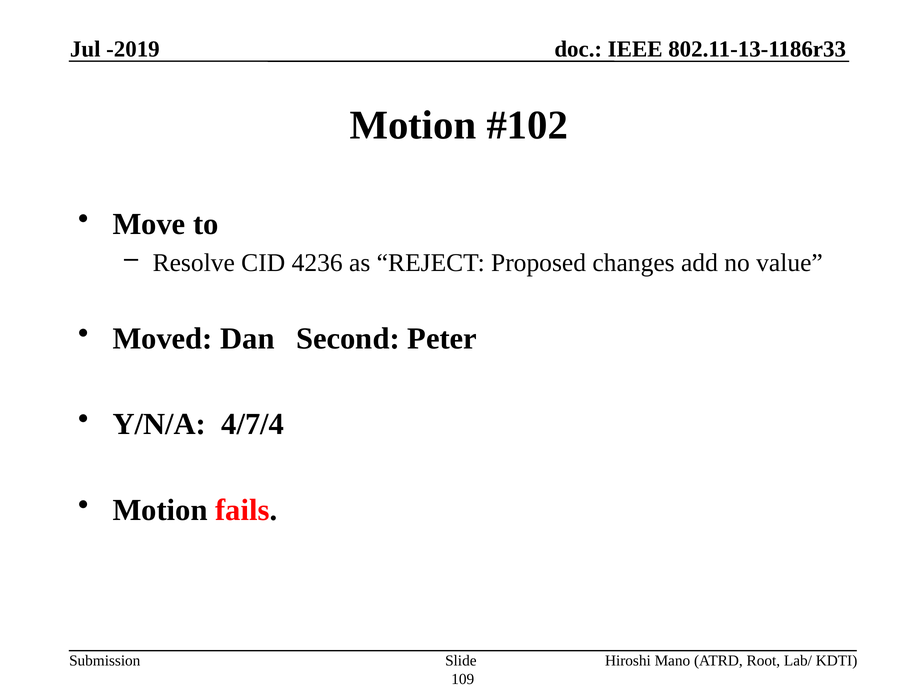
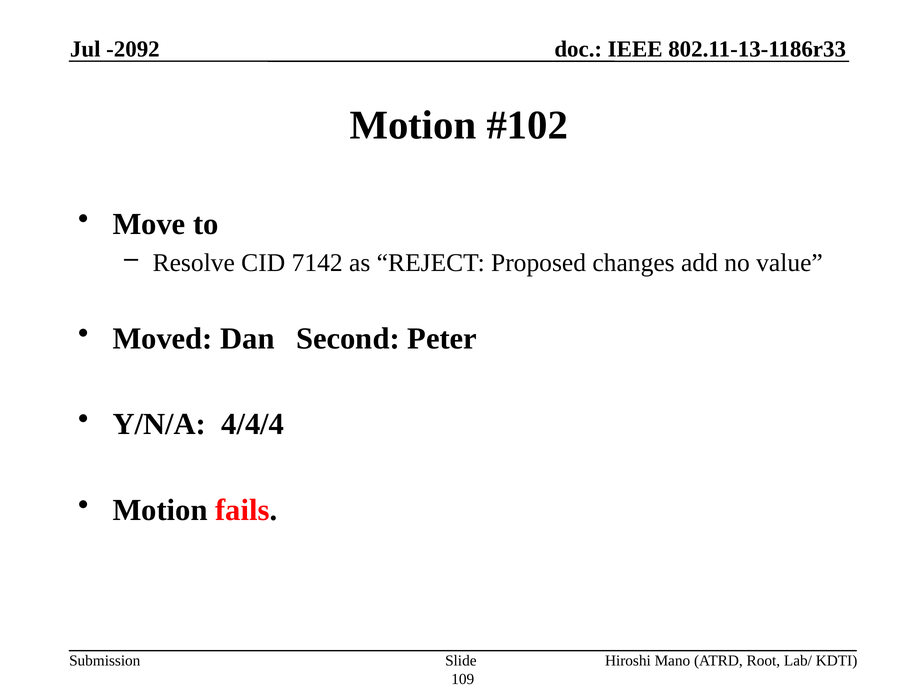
-2019: -2019 -> -2092
4236: 4236 -> 7142
4/7/4: 4/7/4 -> 4/4/4
